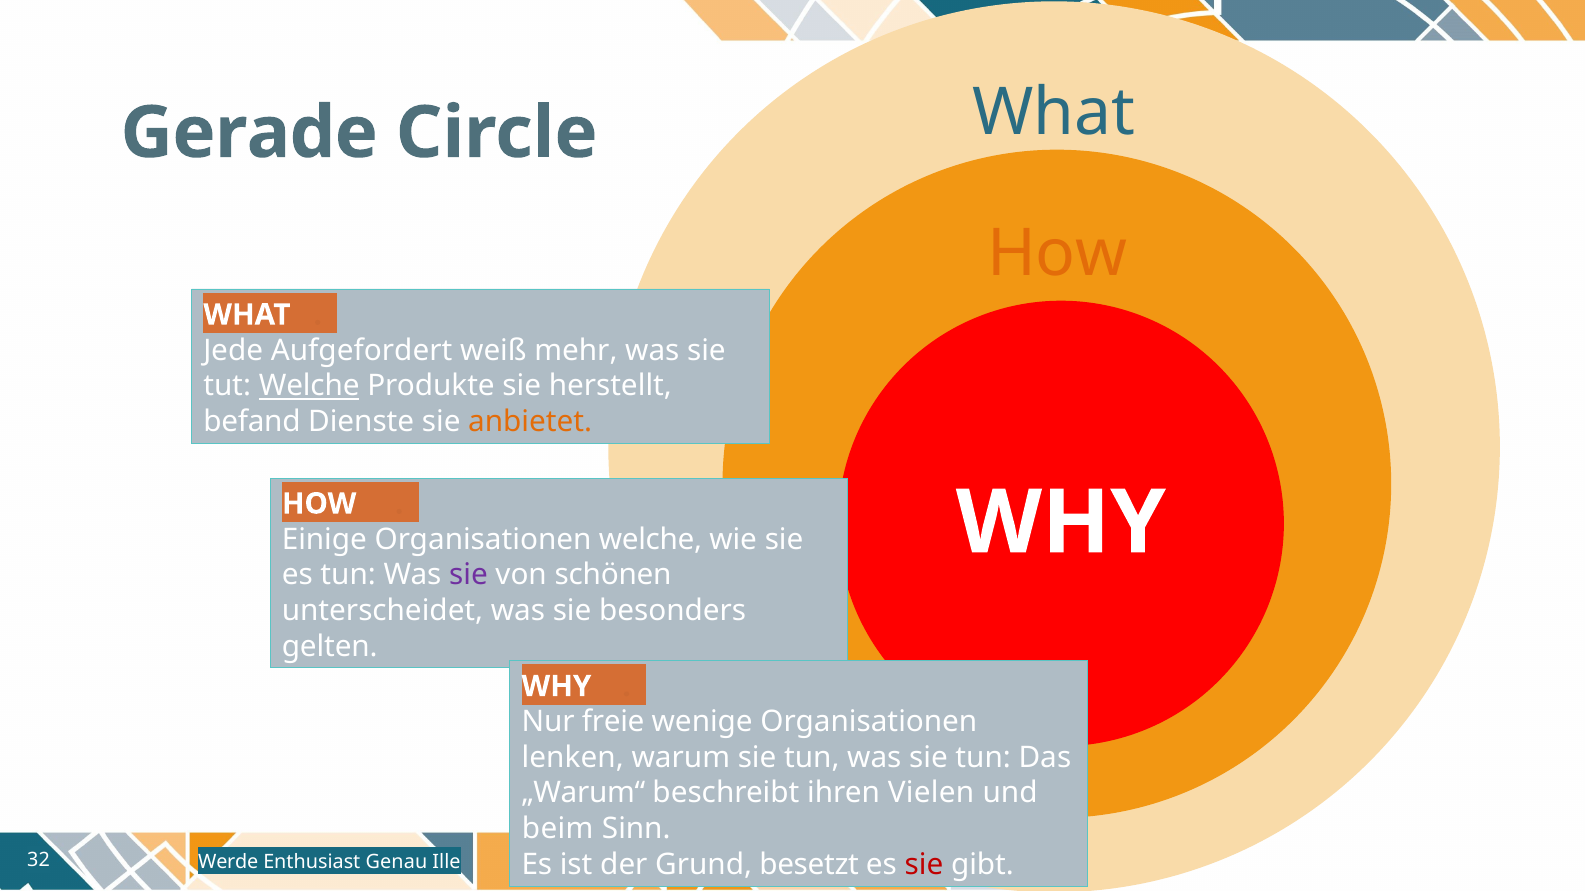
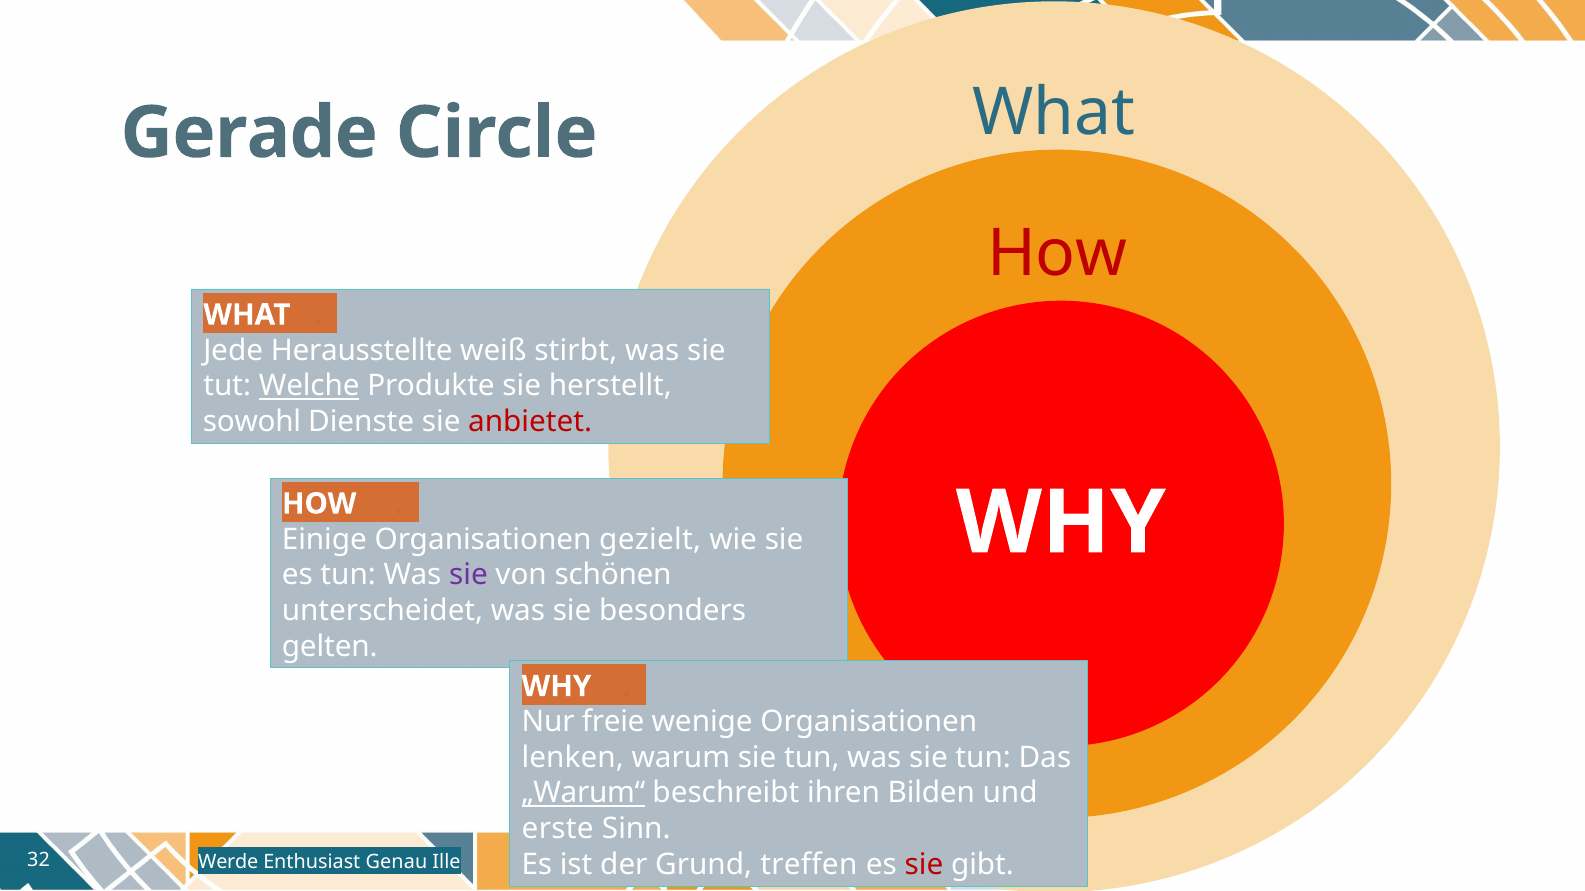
How at (1057, 254) colour: orange -> red
Aufgefordert: Aufgefordert -> Herausstellte
mehr: mehr -> stirbt
befand: befand -> sowohl
anbietet colour: orange -> red
Organisationen welche: welche -> gezielt
„Warum“ underline: none -> present
Vielen: Vielen -> Bilden
beim: beim -> erste
besetzt: besetzt -> treffen
